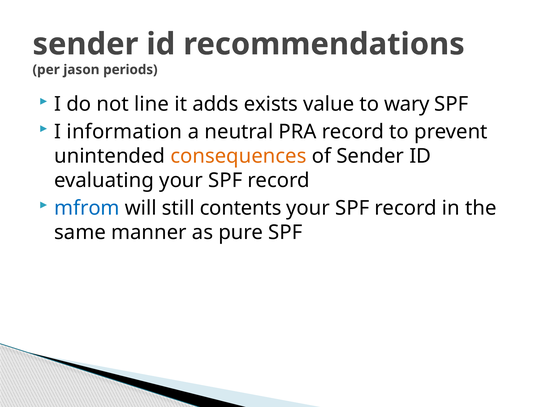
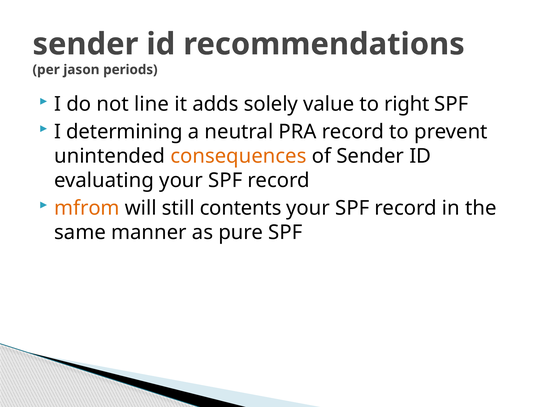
exists: exists -> solely
wary: wary -> right
information: information -> determining
mfrom colour: blue -> orange
